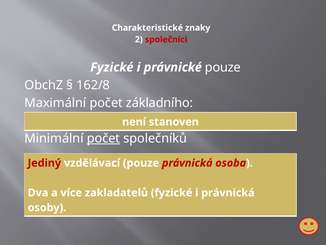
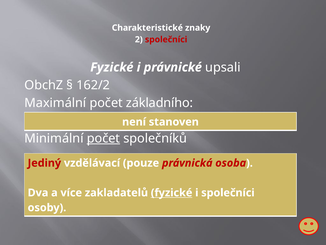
právnické pouze: pouze -> upsali
162/8: 162/8 -> 162/2
fyzické at (172, 192) underline: none -> present
i právnická: právnická -> společníci
